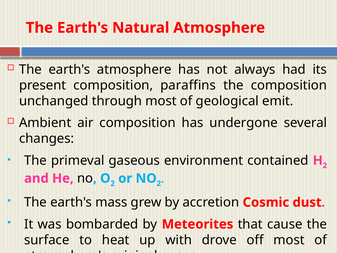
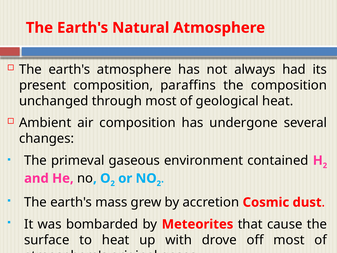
geological emit: emit -> heat
